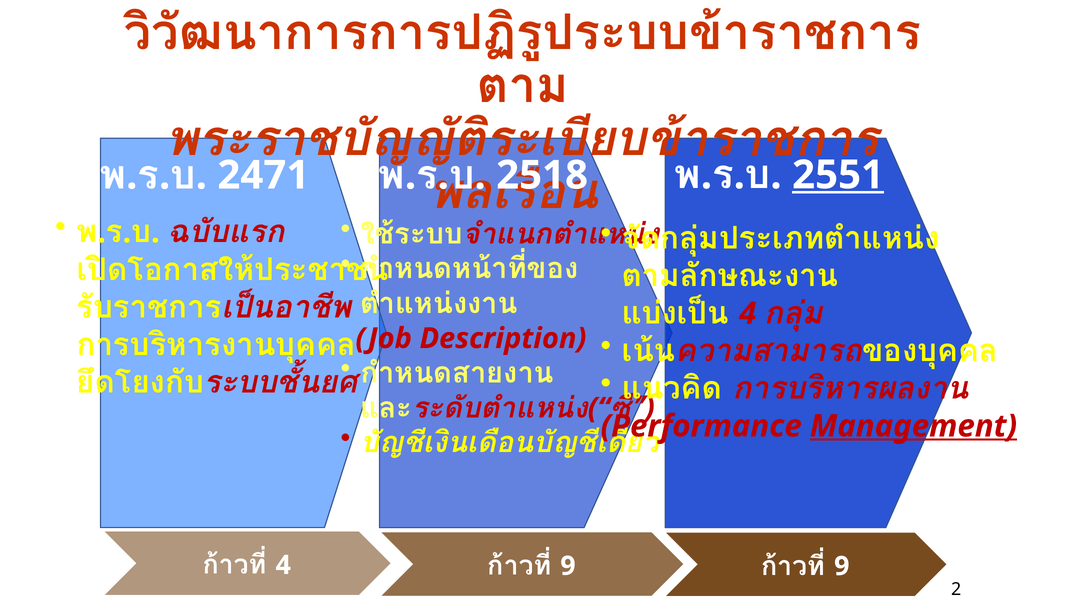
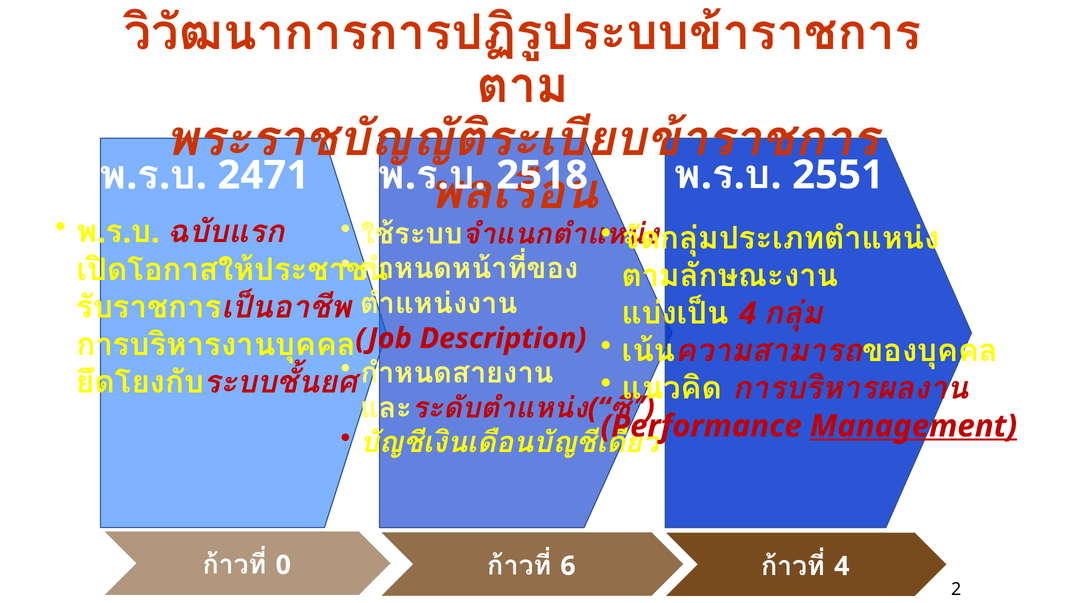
2551 underline: present -> none
4 at (283, 565): 4 -> 0
9 at (568, 566): 9 -> 6
9 at (842, 566): 9 -> 4
